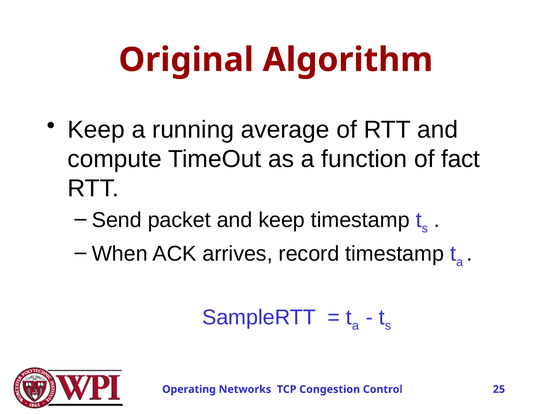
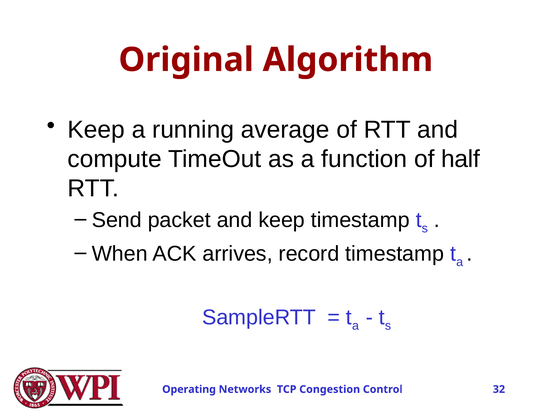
fact: fact -> half
25: 25 -> 32
